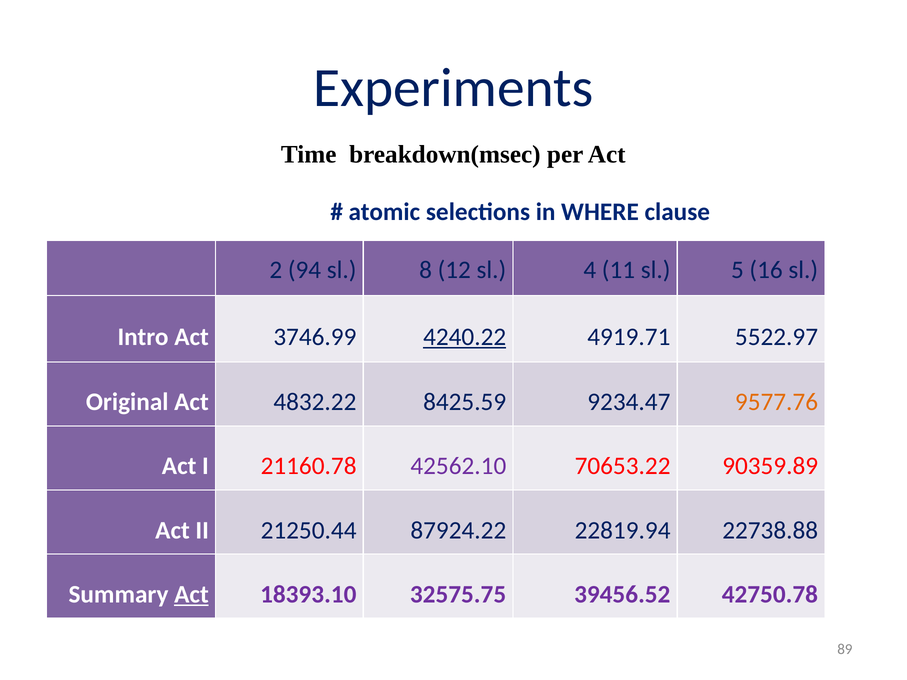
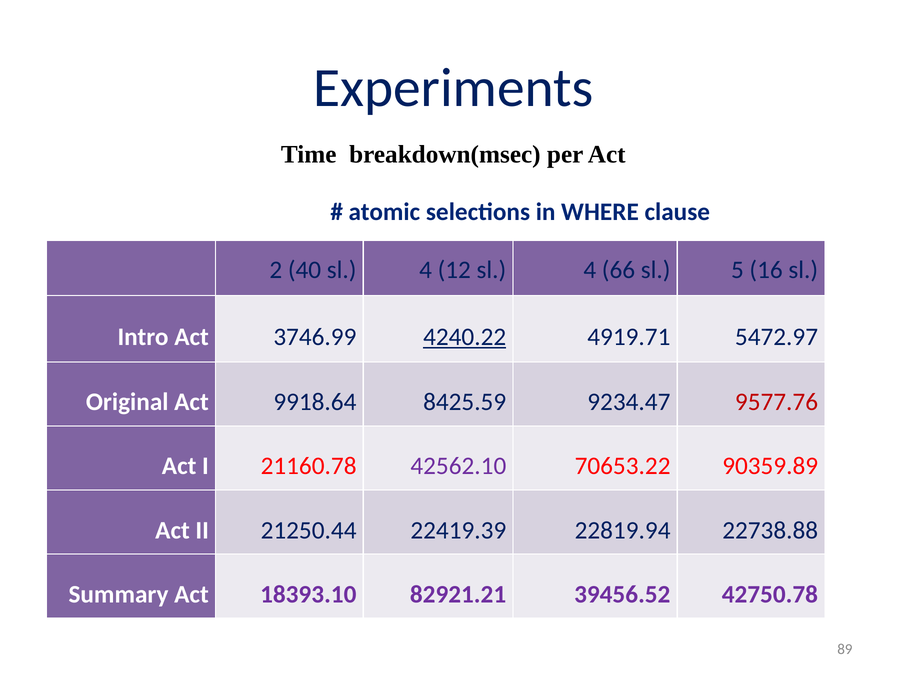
94: 94 -> 40
8 at (426, 270): 8 -> 4
11: 11 -> 66
5522.97: 5522.97 -> 5472.97
4832.22: 4832.22 -> 9918.64
9577.76 colour: orange -> red
87924.22: 87924.22 -> 22419.39
Act at (191, 594) underline: present -> none
32575.75: 32575.75 -> 82921.21
